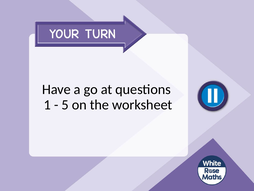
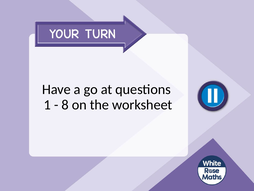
5: 5 -> 8
